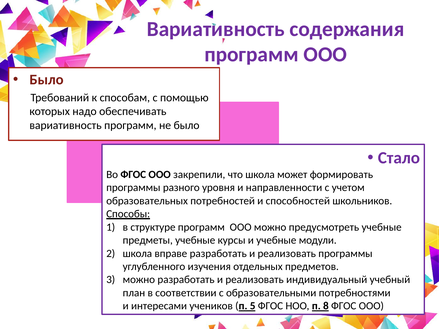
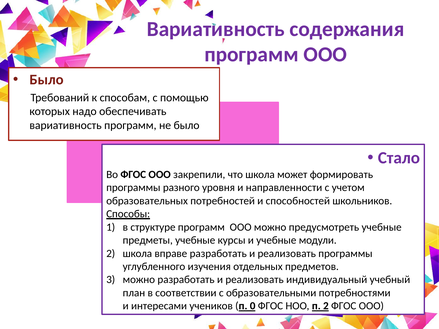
5: 5 -> 0
п 8: 8 -> 2
